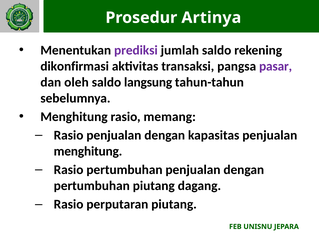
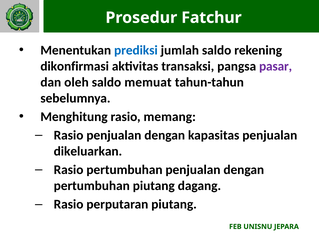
Artinya: Artinya -> Fatchur
prediksi colour: purple -> blue
langsung: langsung -> memuat
menghitung at (88, 151): menghitung -> dikeluarkan
